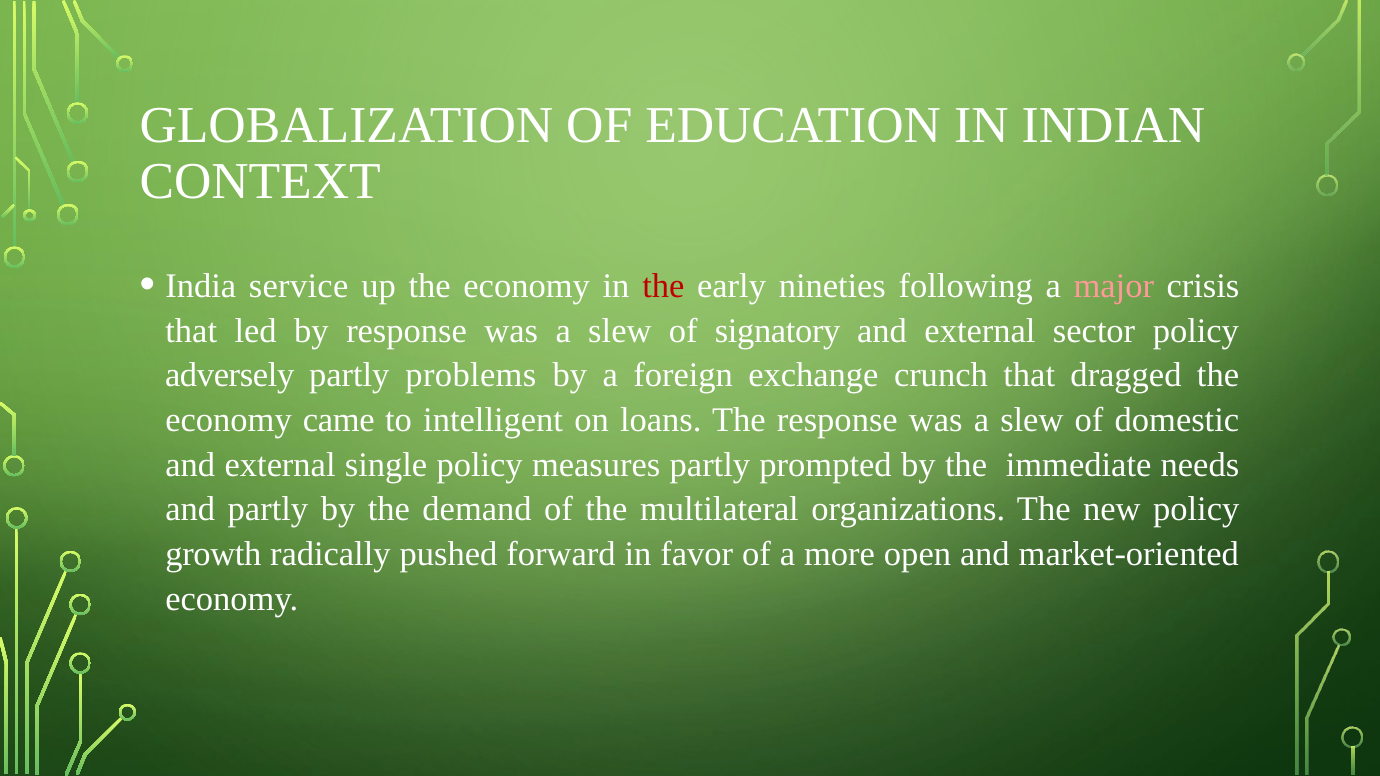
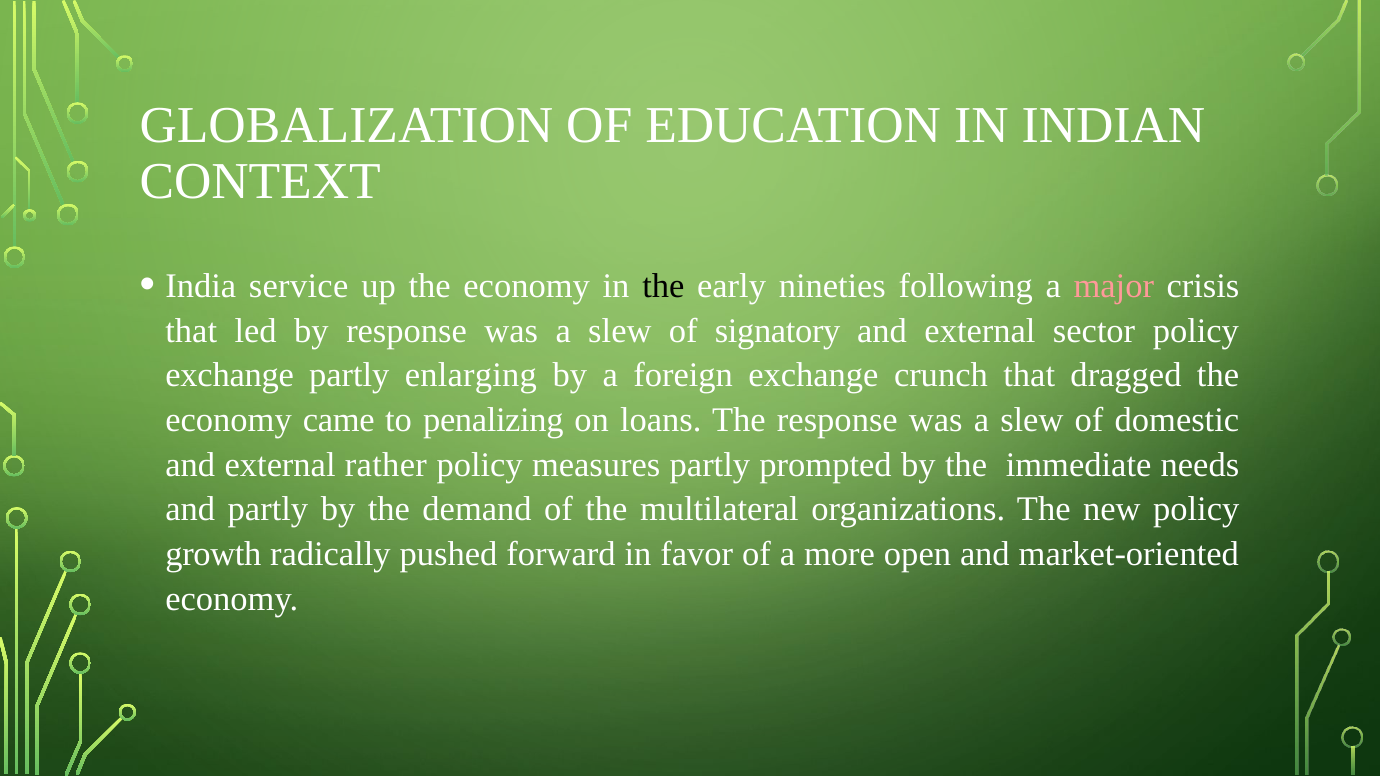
the at (663, 286) colour: red -> black
adversely at (230, 376): adversely -> exchange
problems: problems -> enlarging
intelligent: intelligent -> penalizing
single: single -> rather
